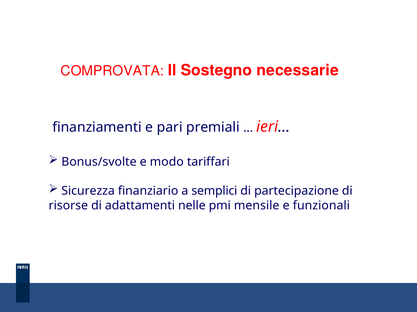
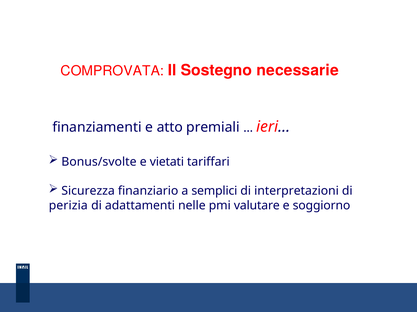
pari: pari -> atto
modo: modo -> vietati
partecipazione: partecipazione -> interpretazioni
risorse: risorse -> perizia
mensile: mensile -> valutare
funzionali: funzionali -> soggiorno
